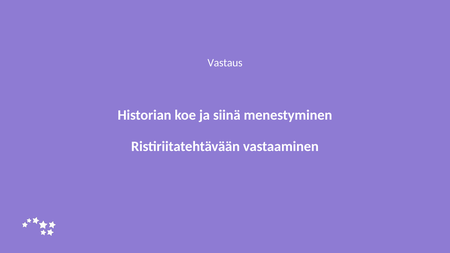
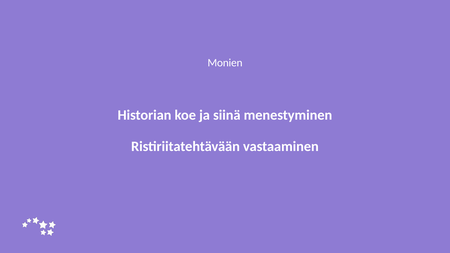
Vastaus: Vastaus -> Monien
